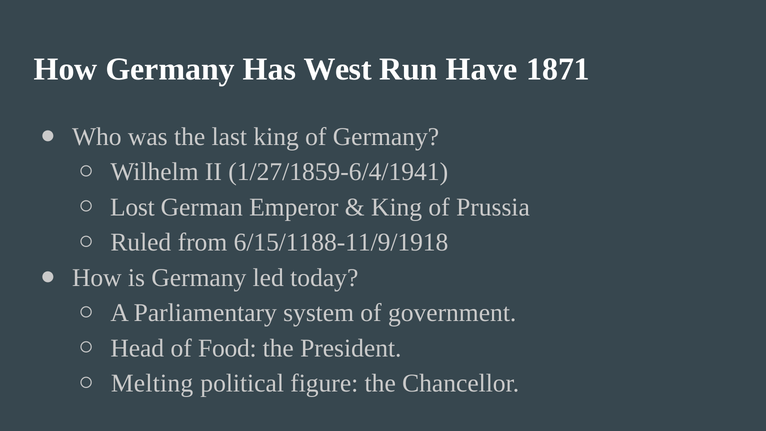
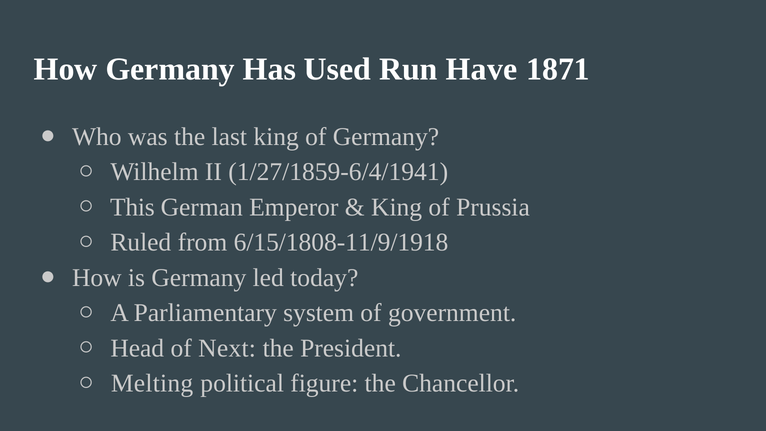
West: West -> Used
Lost: Lost -> This
6/15/1188-11/9/1918: 6/15/1188-11/9/1918 -> 6/15/1808-11/9/1918
Food: Food -> Next
